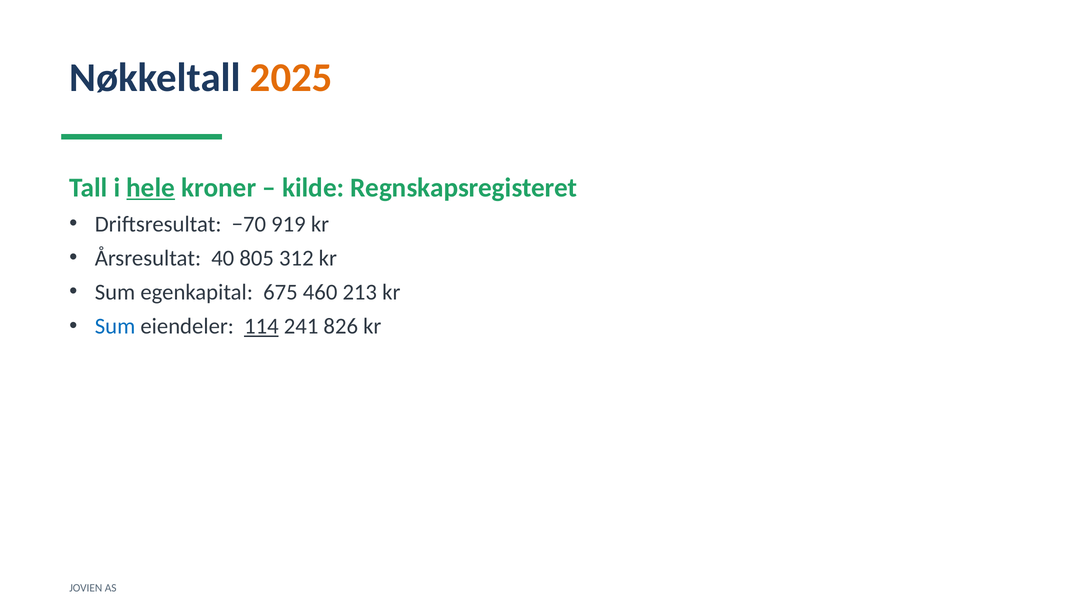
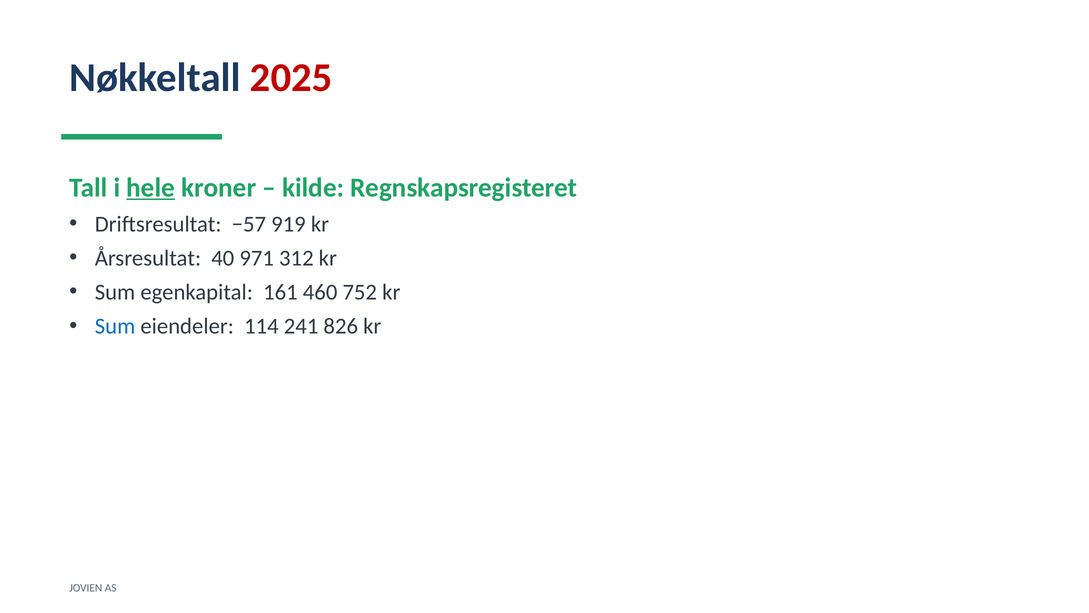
2025 colour: orange -> red
−70: −70 -> −57
805: 805 -> 971
675: 675 -> 161
213: 213 -> 752
114 underline: present -> none
